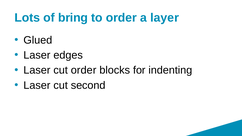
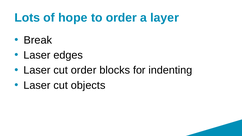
bring: bring -> hope
Glued: Glued -> Break
second: second -> objects
